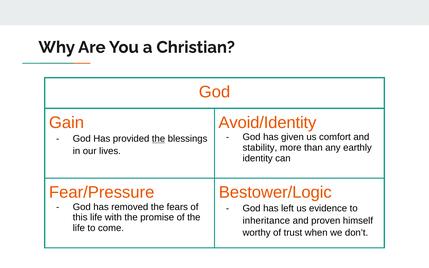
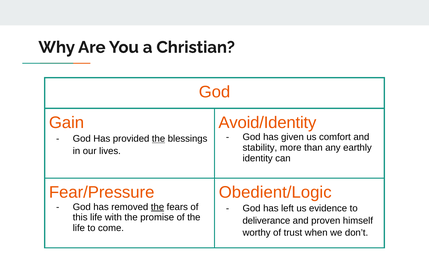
Bestower/Logic: Bestower/Logic -> Obedient/Logic
the at (158, 207) underline: none -> present
inheritance: inheritance -> deliverance
